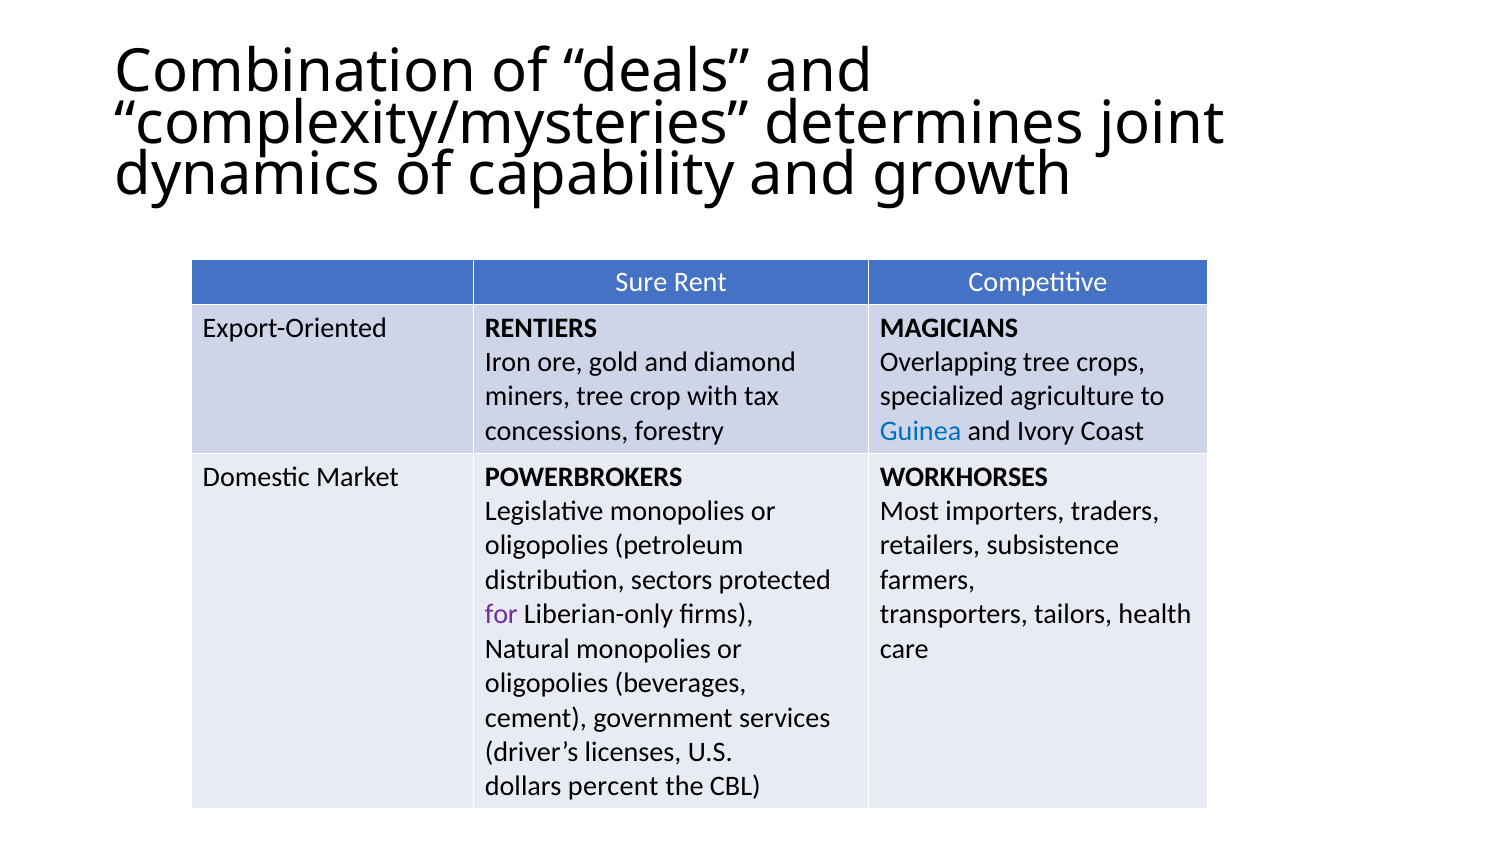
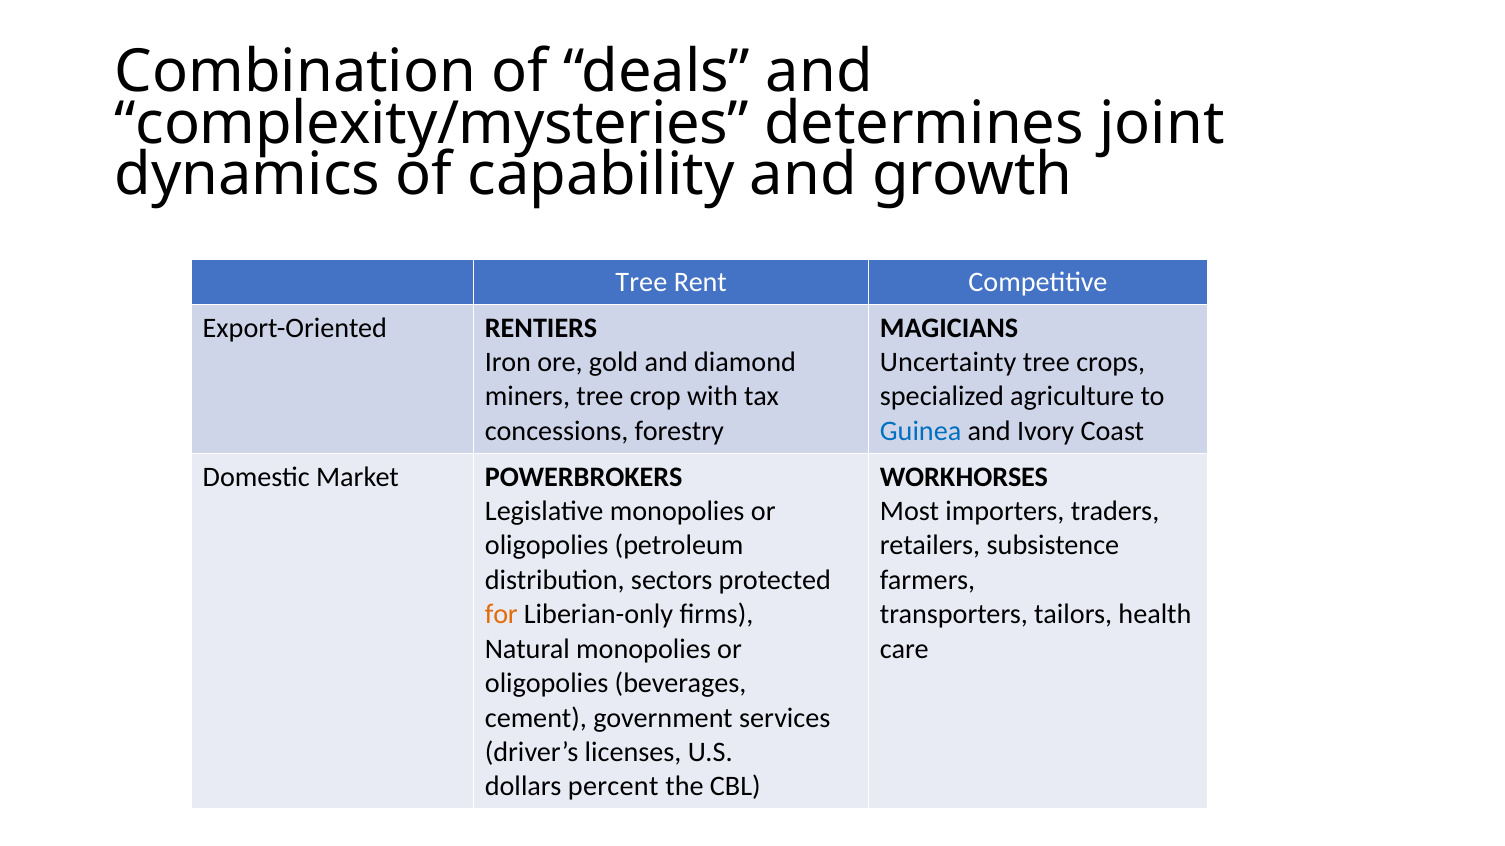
Sure at (641, 282): Sure -> Tree
Overlapping: Overlapping -> Uncertainty
for colour: purple -> orange
